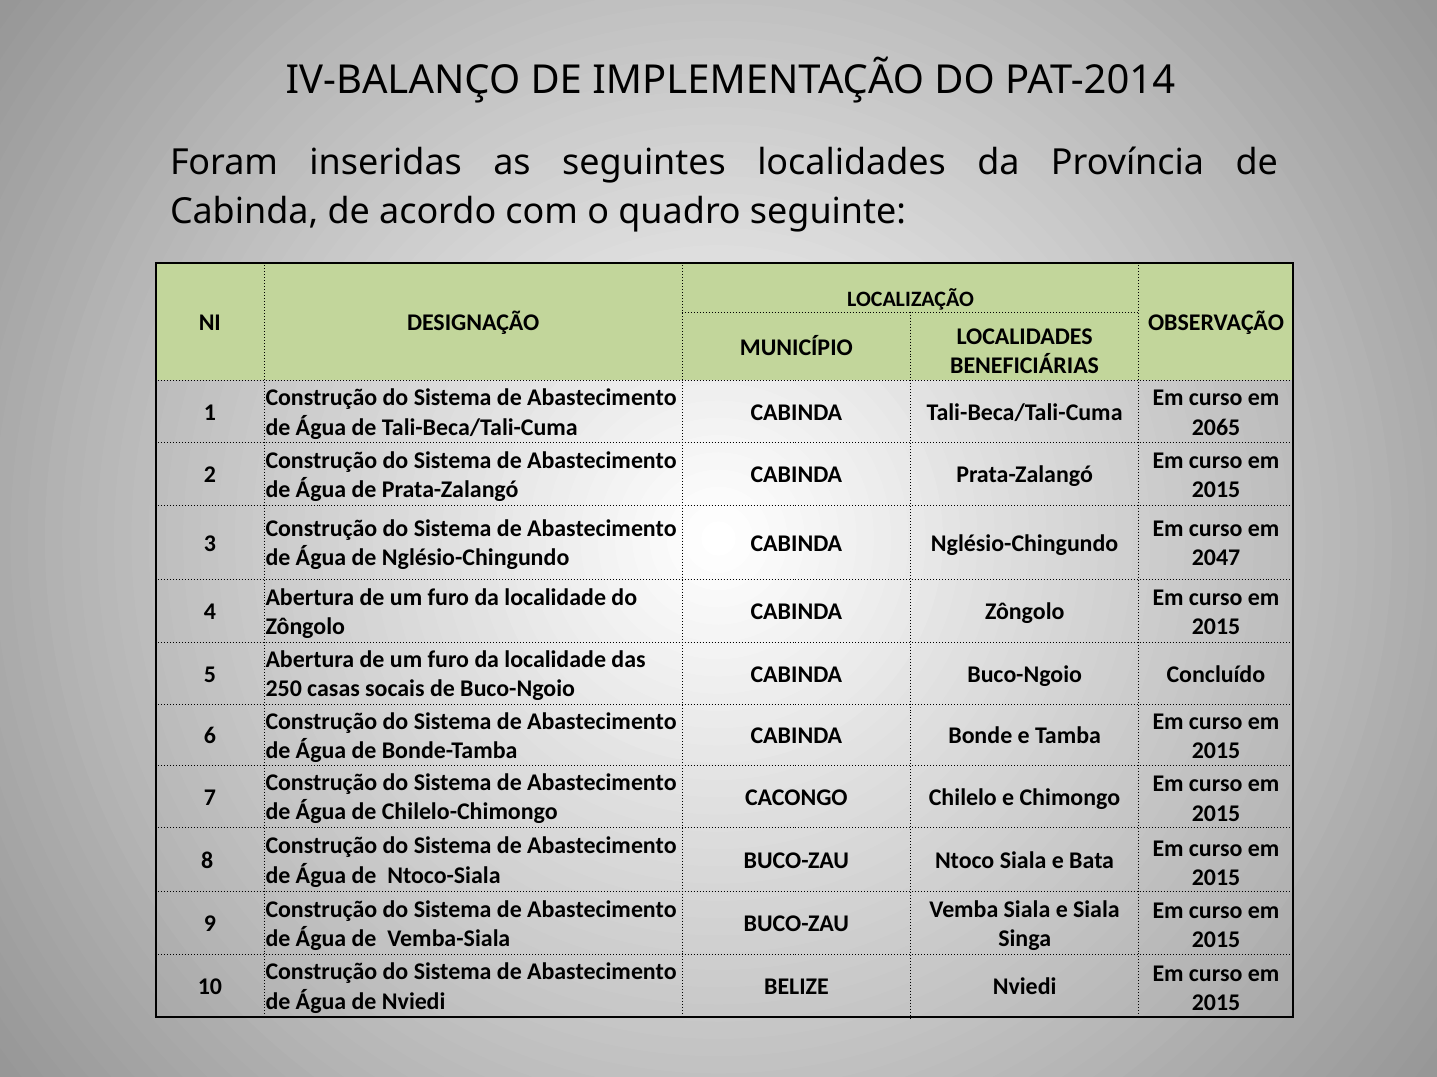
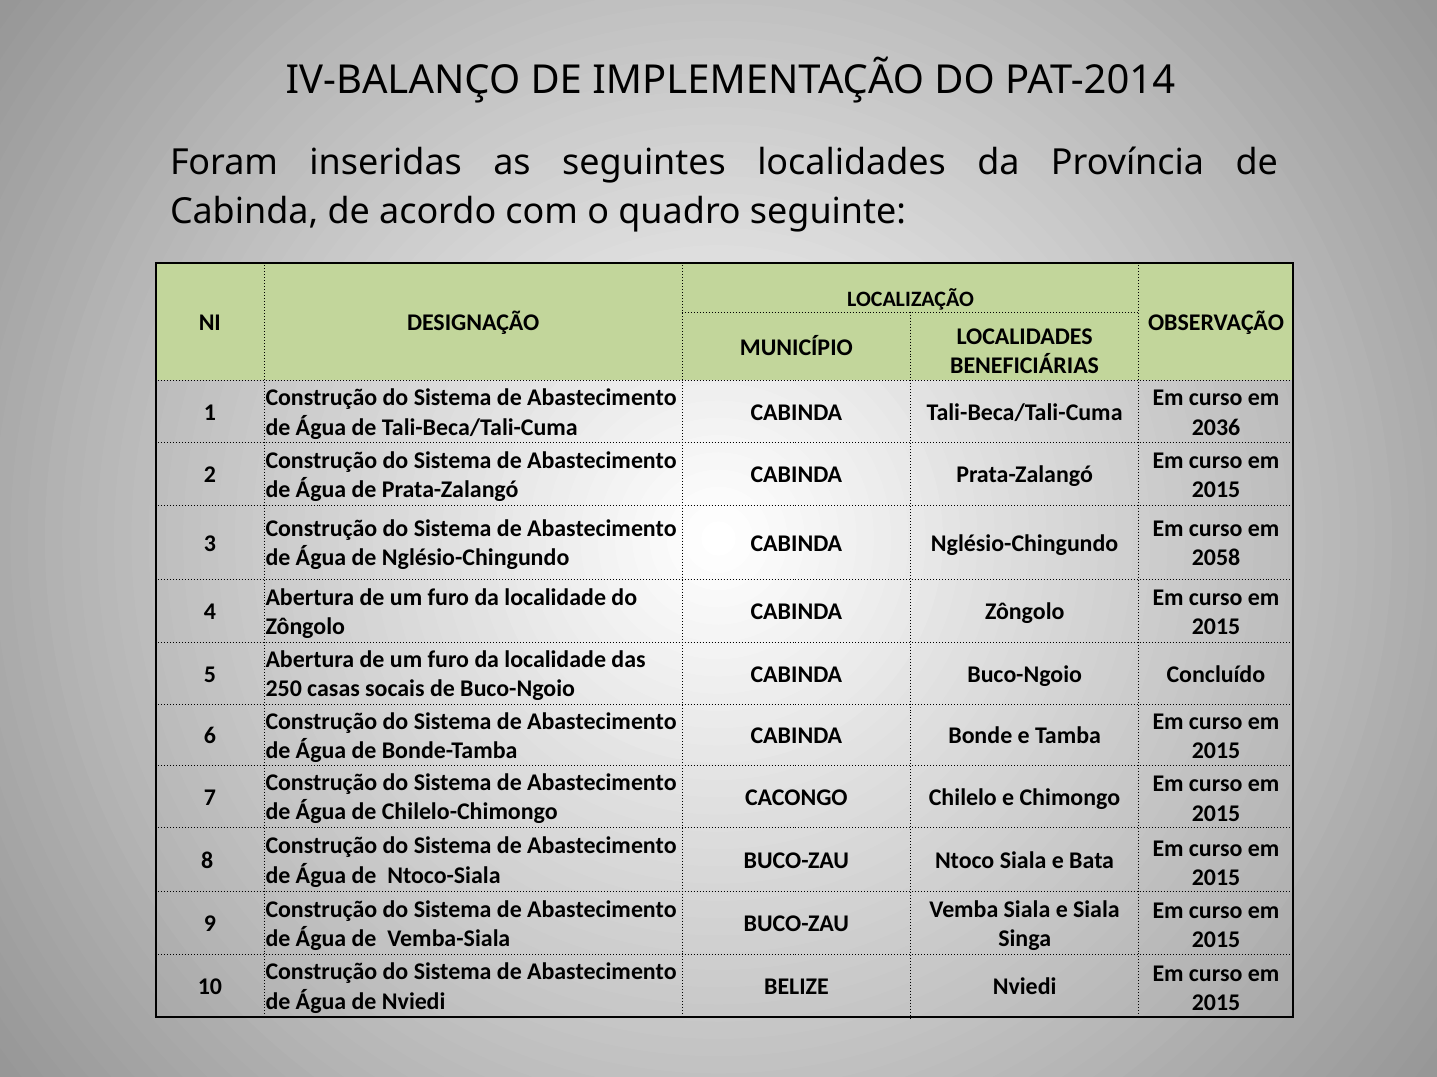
2065: 2065 -> 2036
2047: 2047 -> 2058
